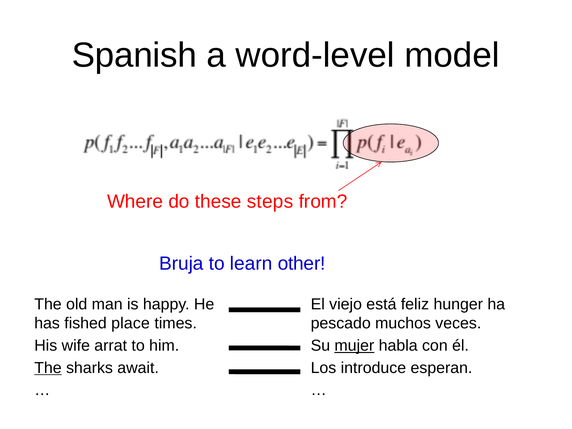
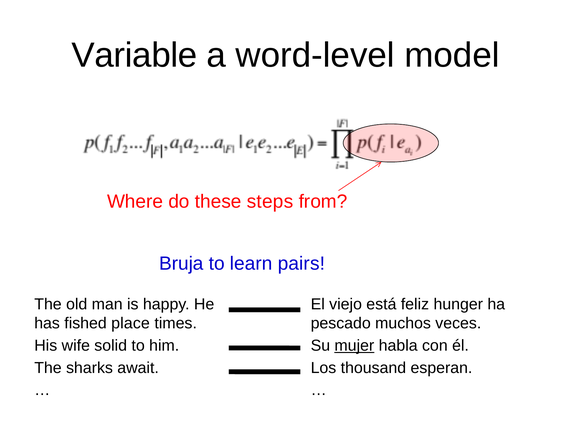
Spanish: Spanish -> Variable
other: other -> pairs
arrat: arrat -> solid
The at (48, 368) underline: present -> none
introduce: introduce -> thousand
